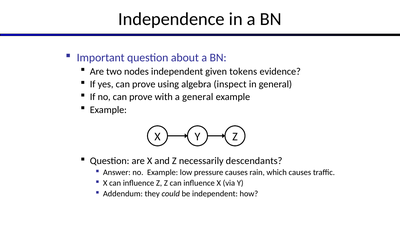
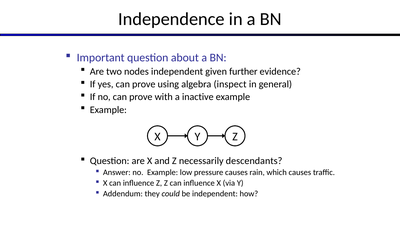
tokens: tokens -> further
a general: general -> inactive
